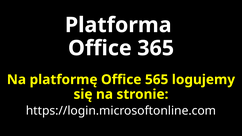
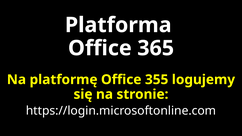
565: 565 -> 355
